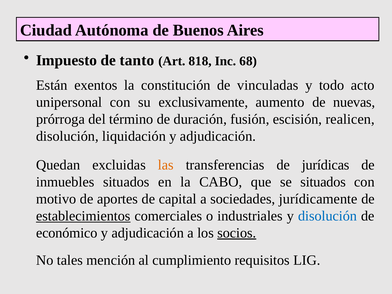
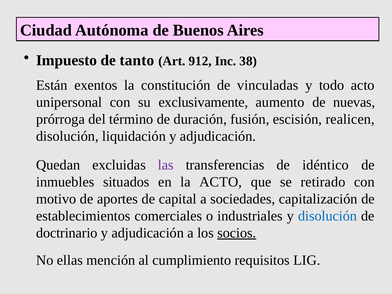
818: 818 -> 912
68: 68 -> 38
las colour: orange -> purple
jurídicas: jurídicas -> idéntico
la CABO: CABO -> ACTO
se situados: situados -> retirado
jurídicamente: jurídicamente -> capitalización
establecimientos underline: present -> none
económico: económico -> doctrinario
tales: tales -> ellas
